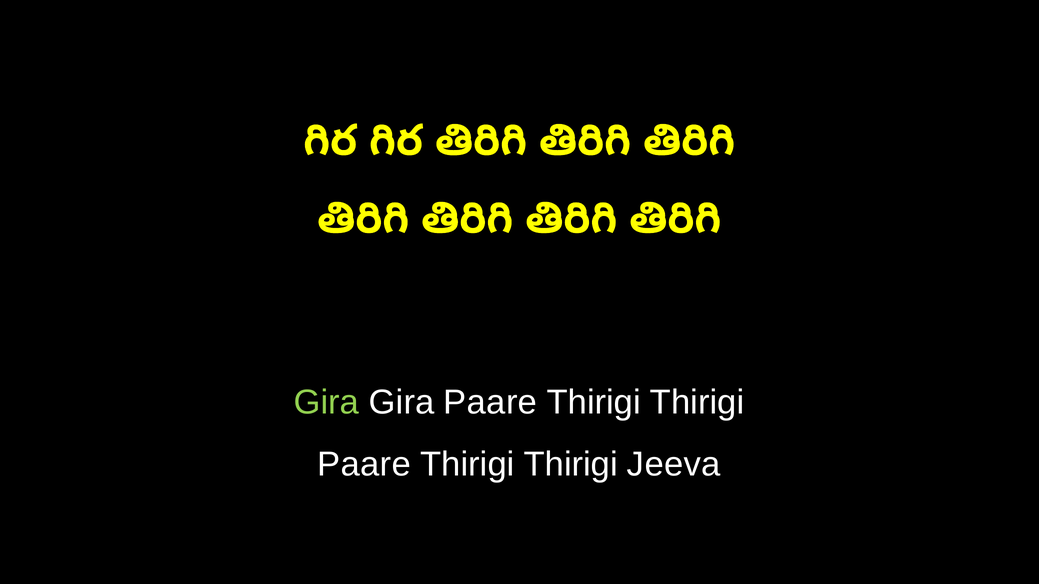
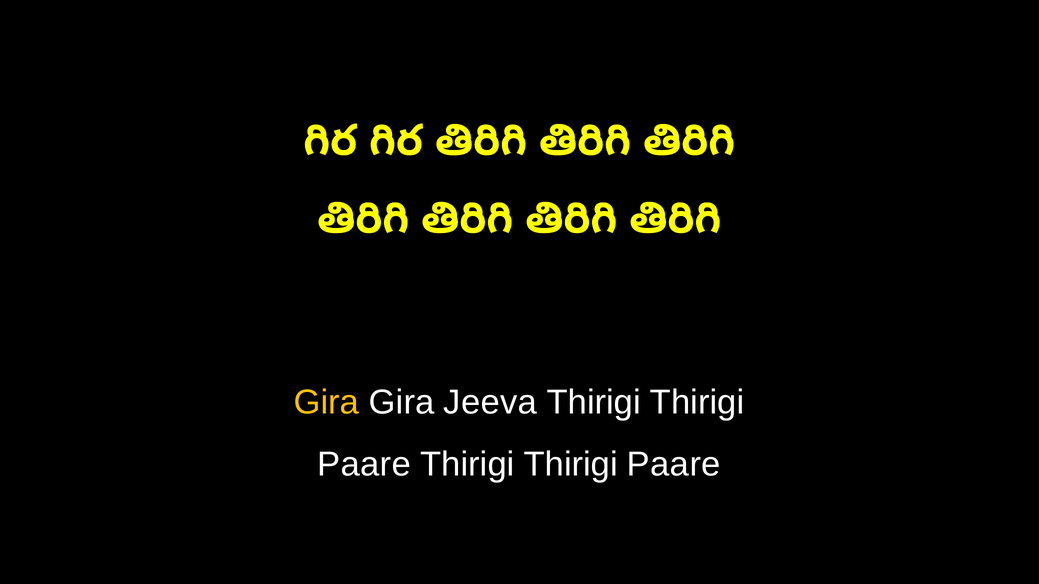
Gira at (327, 402) colour: light green -> yellow
Gira Paare: Paare -> Jeeva
Jeeva at (674, 465): Jeeva -> Paare
